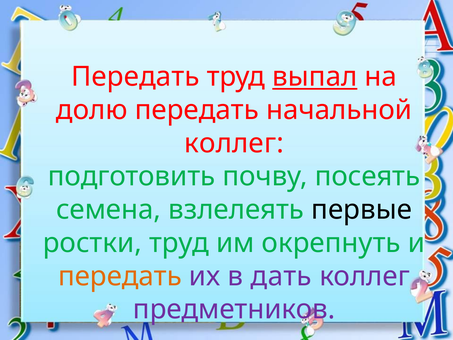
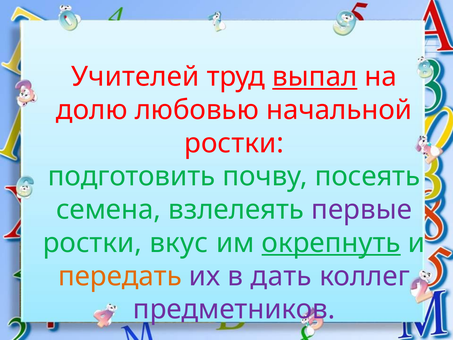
Передать at (135, 77): Передать -> Учителей
долю передать: передать -> любовью
коллег at (234, 143): коллег -> ростки
первые colour: black -> purple
ростки труд: труд -> вкус
окрепнуть underline: none -> present
